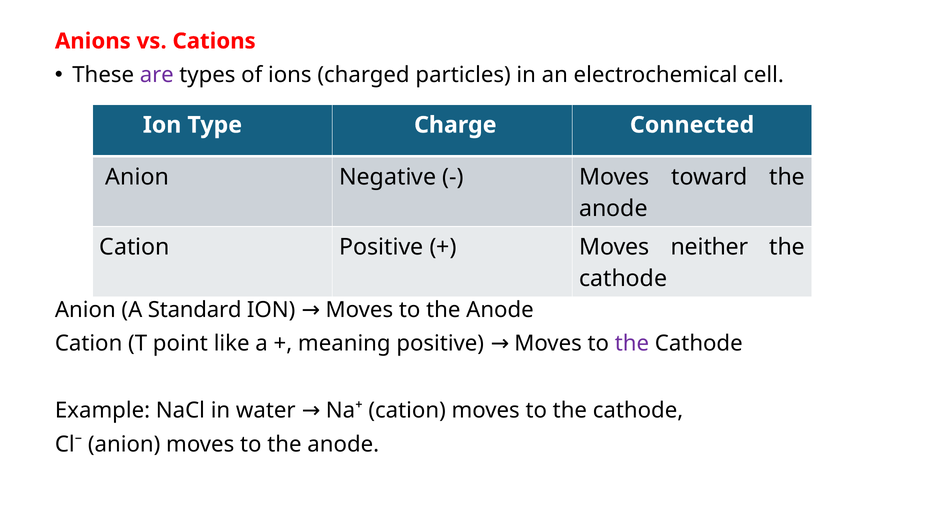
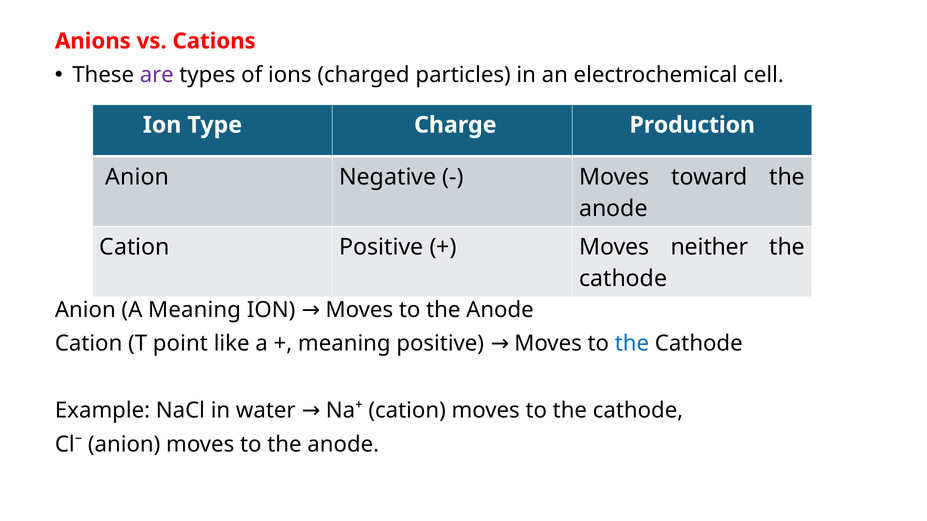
Connected: Connected -> Production
A Standard: Standard -> Meaning
the at (632, 344) colour: purple -> blue
